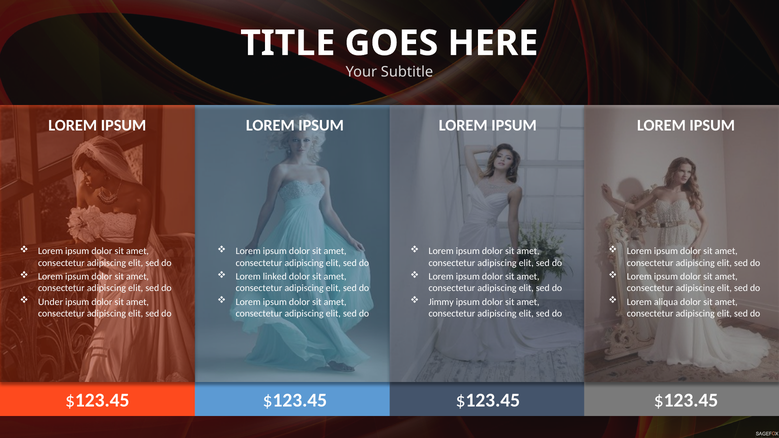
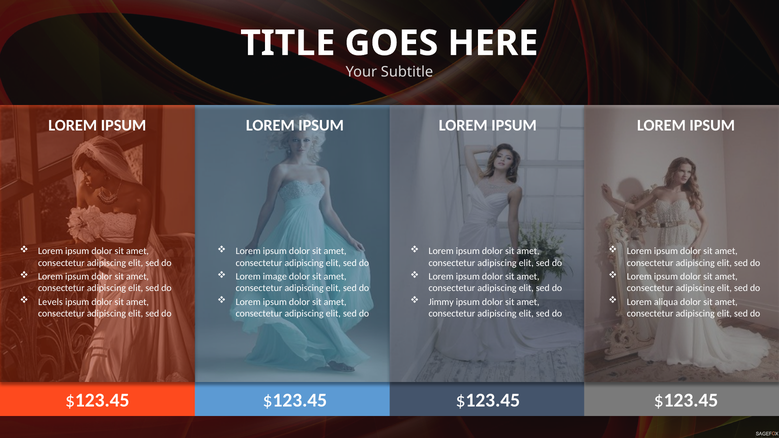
linked: linked -> image
Under: Under -> Levels
